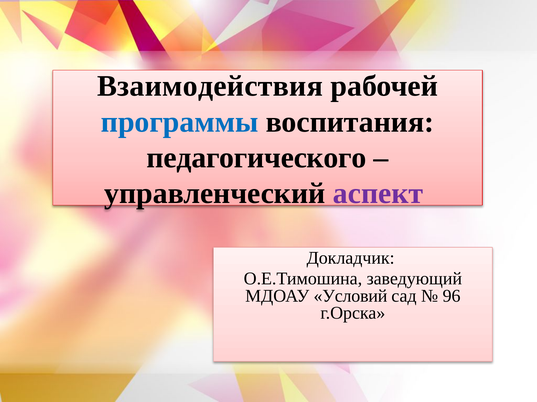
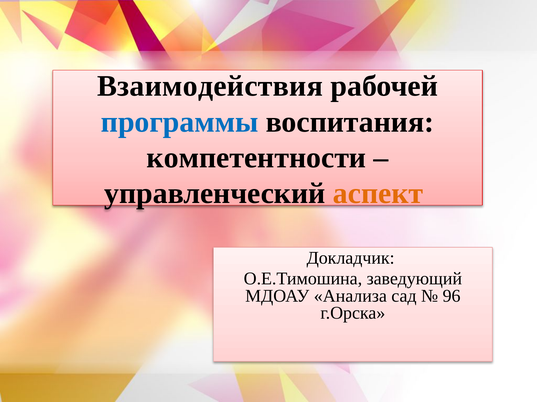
педагогического: педагогического -> компетентности
аспект colour: purple -> orange
Условий: Условий -> Анализа
